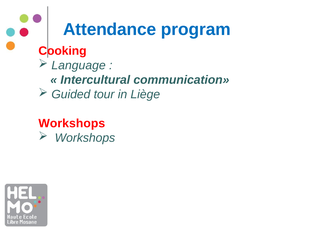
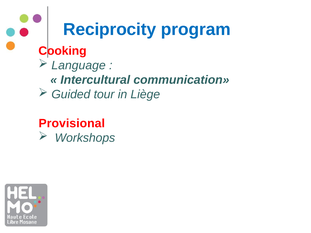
Attendance: Attendance -> Reciprocity
Workshops at (72, 124): Workshops -> Provisional
